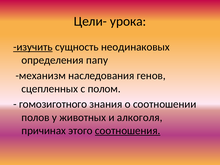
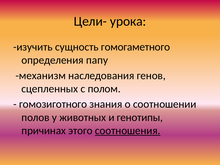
изучить underline: present -> none
неодинаковых: неодинаковых -> гомогаметного
алкоголя: алкоголя -> генотипы
